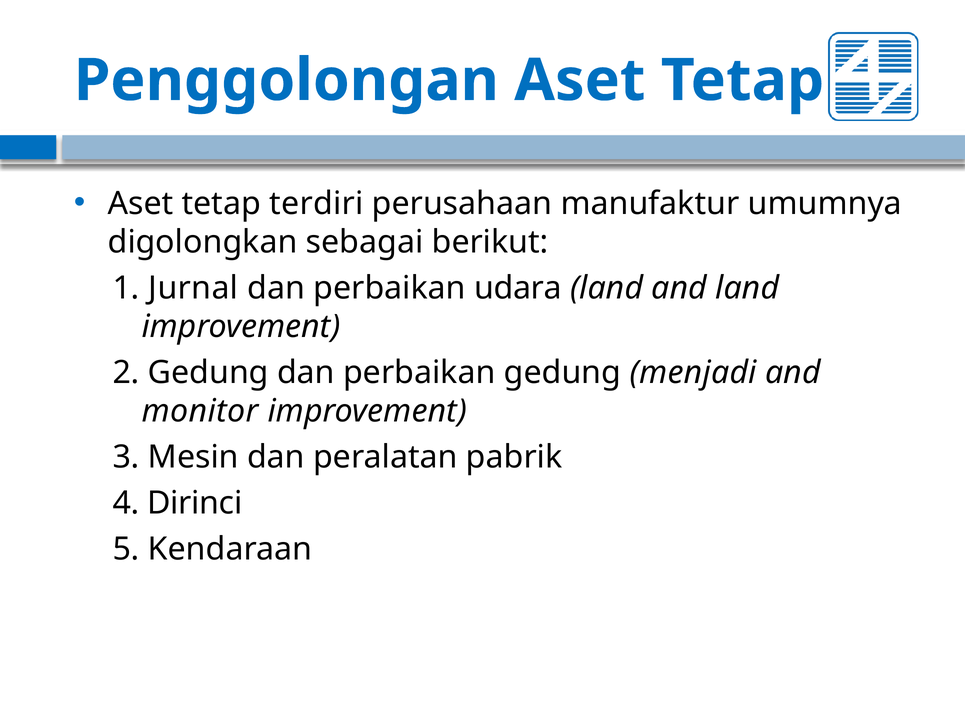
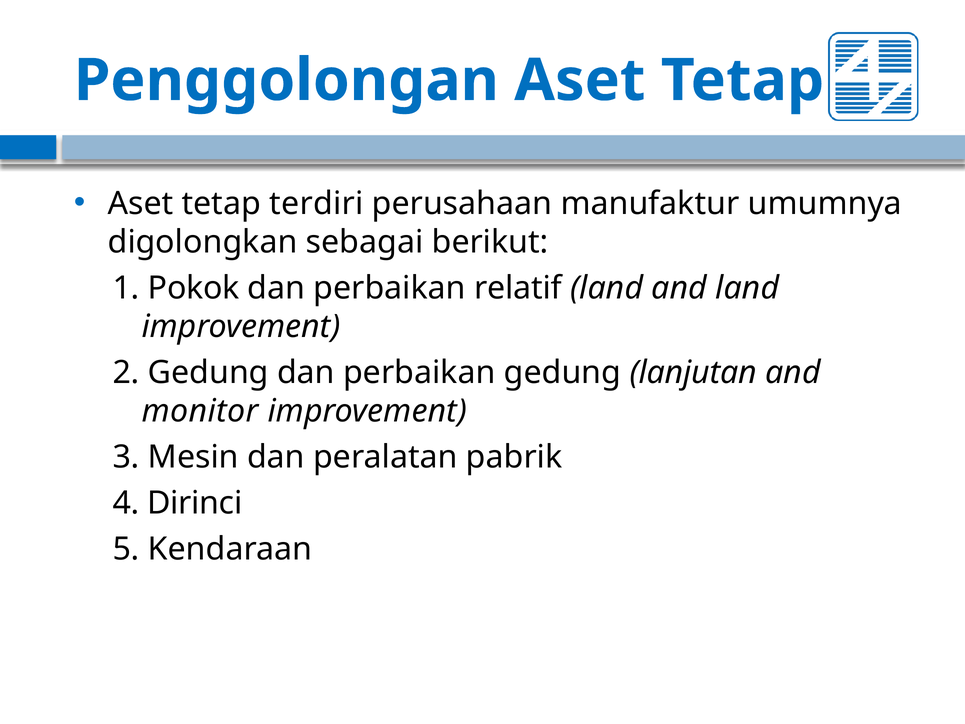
Jurnal: Jurnal -> Pokok
udara: udara -> relatif
menjadi: menjadi -> lanjutan
